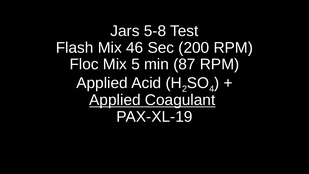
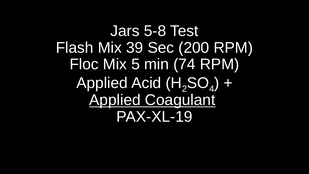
46: 46 -> 39
87: 87 -> 74
